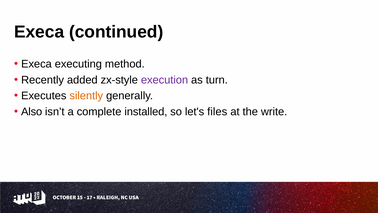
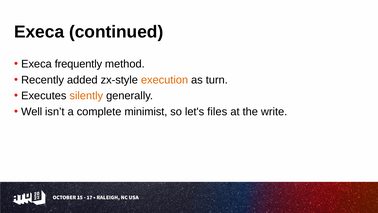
executing: executing -> frequently
execution colour: purple -> orange
Also: Also -> Well
installed: installed -> minimist
